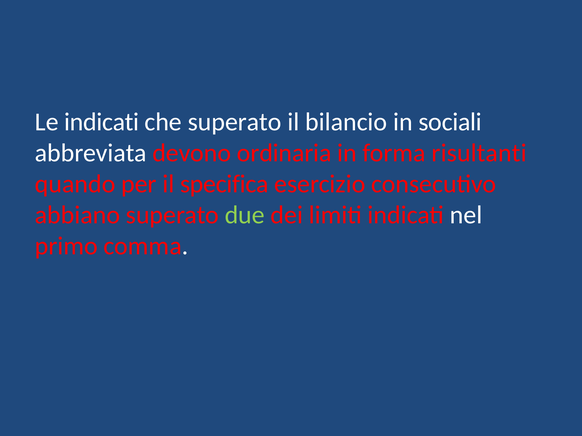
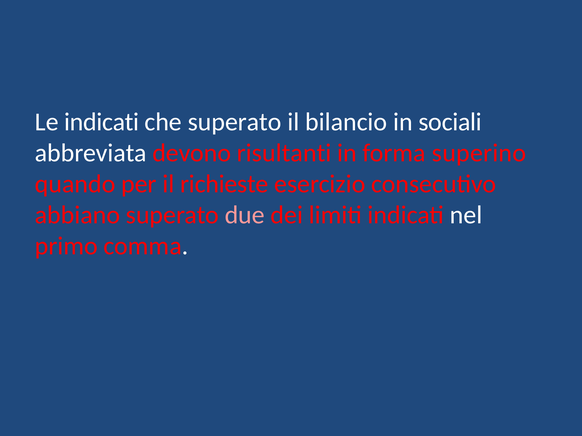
ordinaria: ordinaria -> risultanti
risultanti: risultanti -> superino
specifica: specifica -> richieste
due colour: light green -> pink
